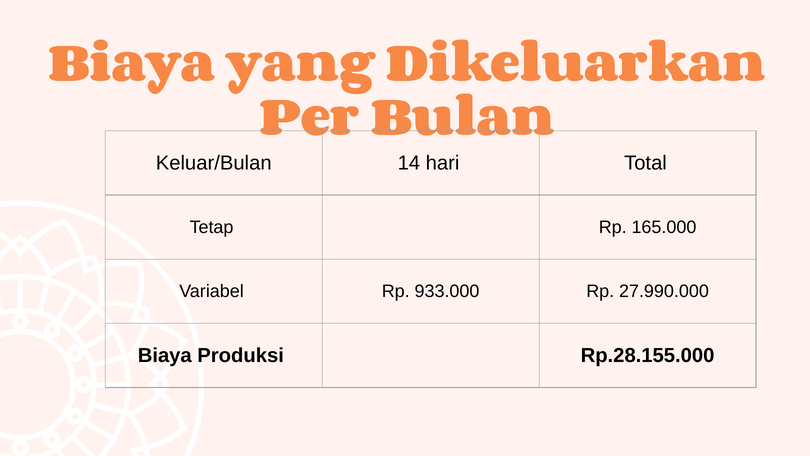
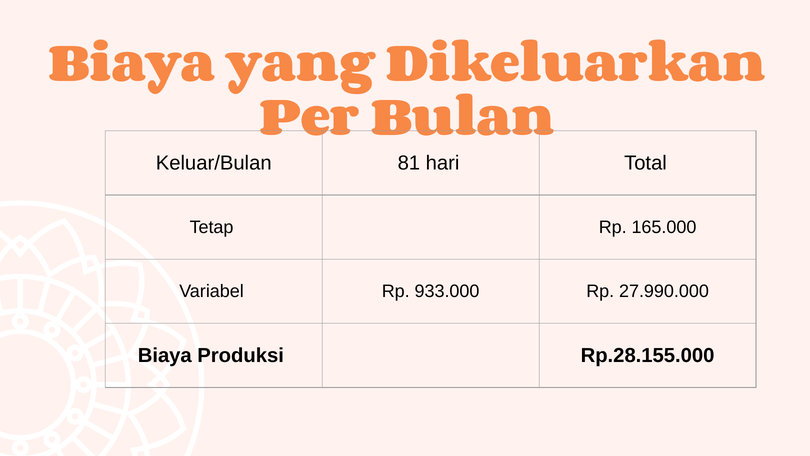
14: 14 -> 81
